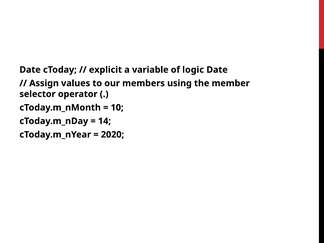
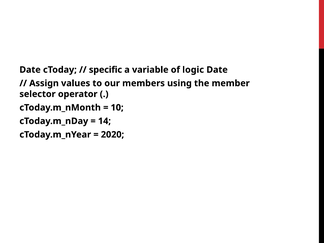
explicit: explicit -> specific
